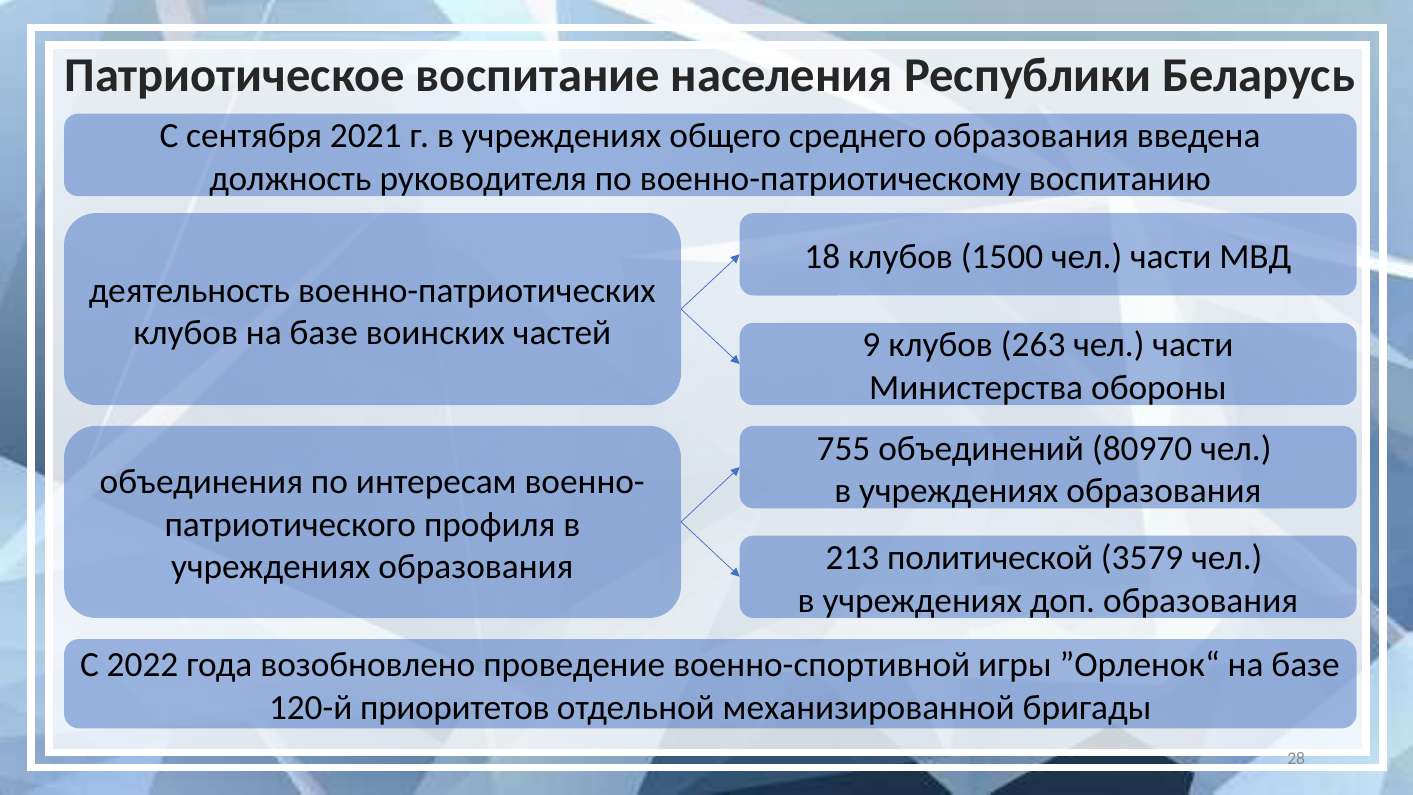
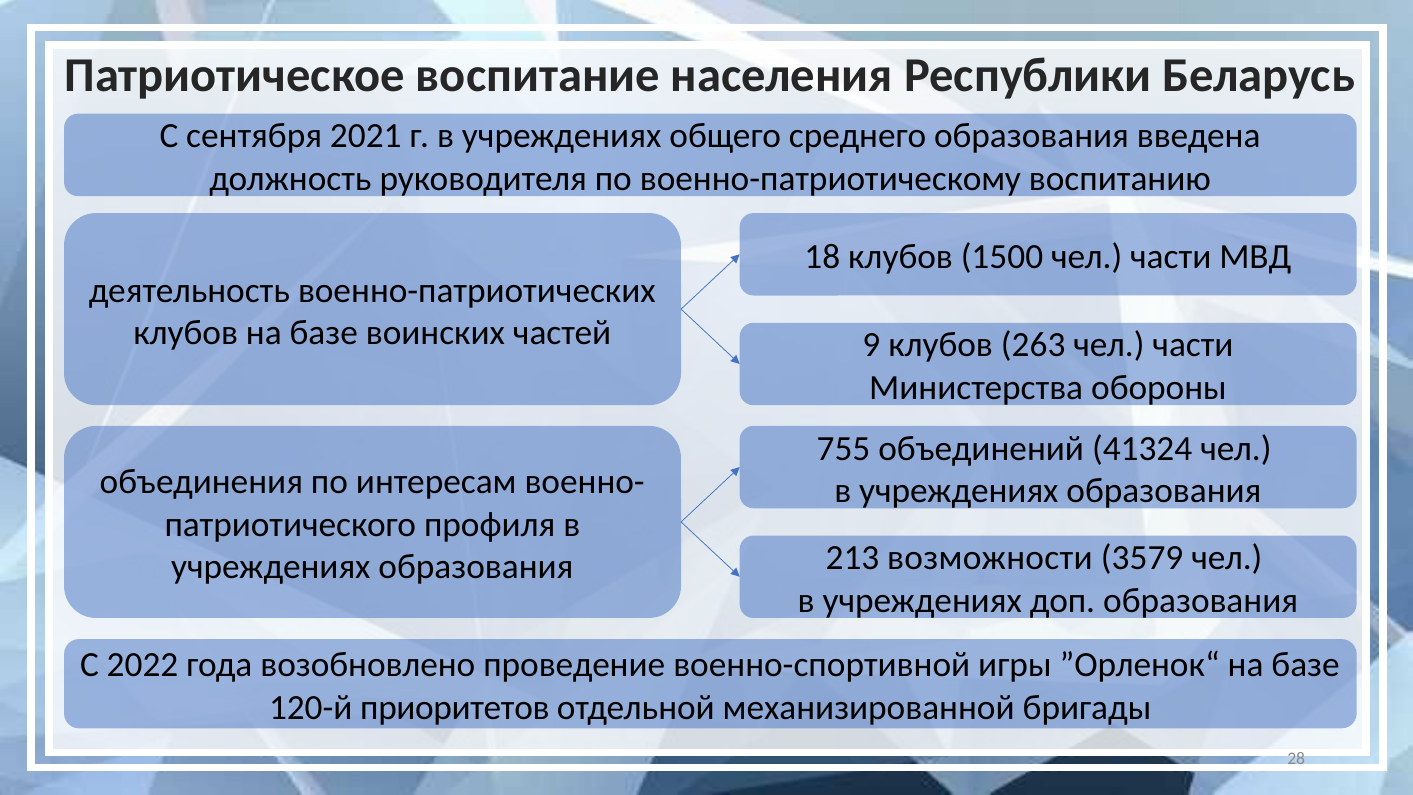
80970: 80970 -> 41324
политической: политической -> возможности
